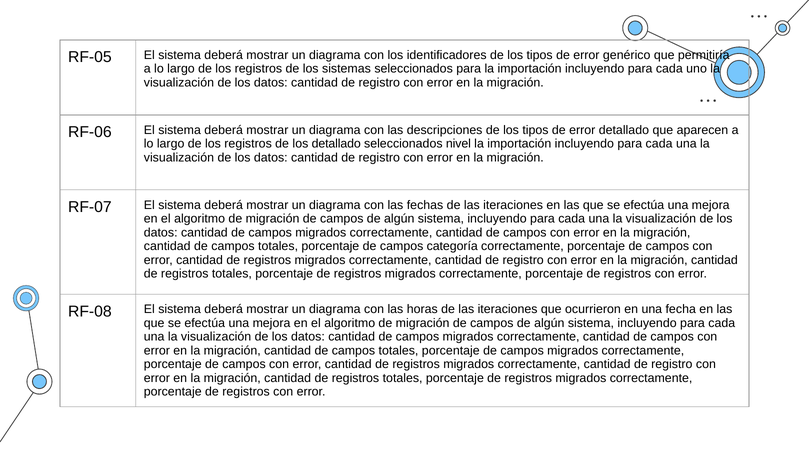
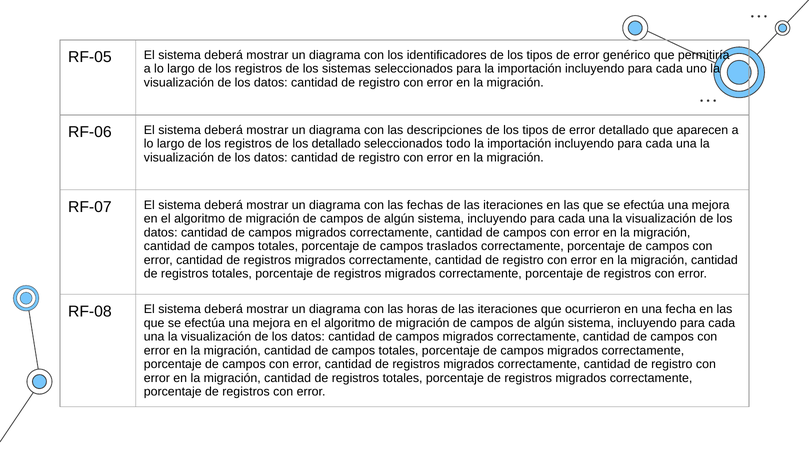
nivel: nivel -> todo
categoría: categoría -> traslados
